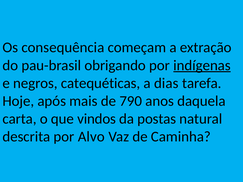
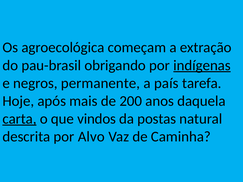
consequência: consequência -> agroecológica
catequéticas: catequéticas -> permanente
dias: dias -> país
790: 790 -> 200
carta underline: none -> present
